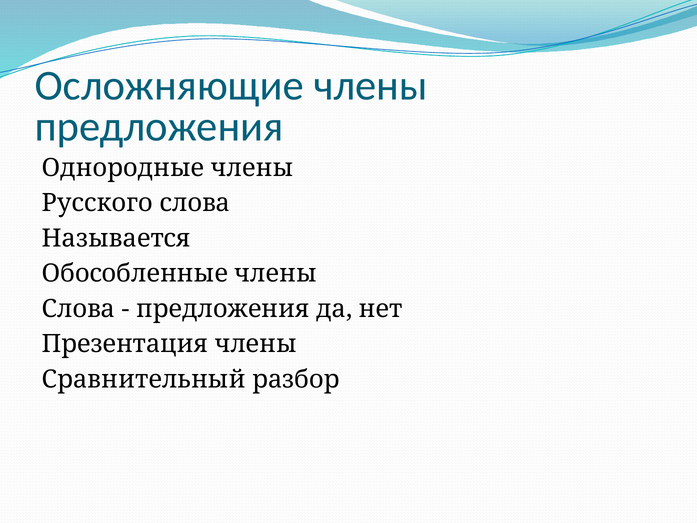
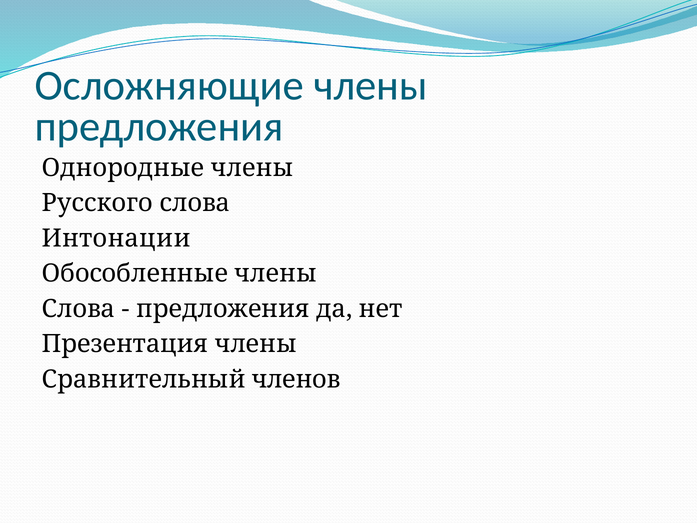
Называется: Называется -> Интонации
разбор: разбор -> членов
